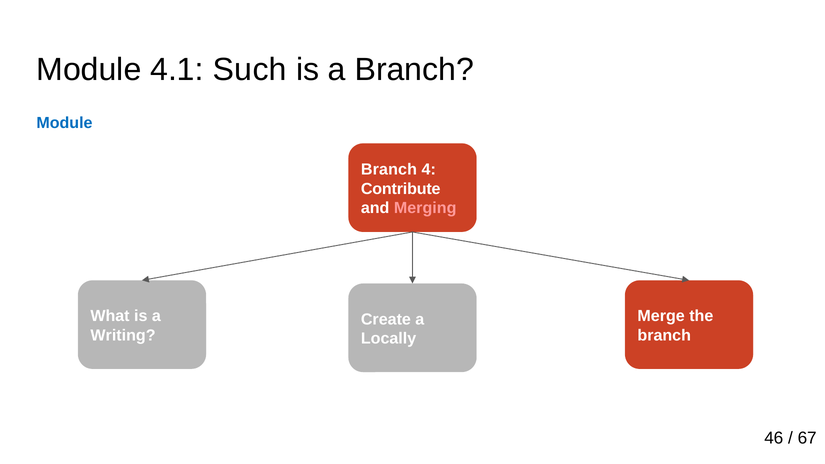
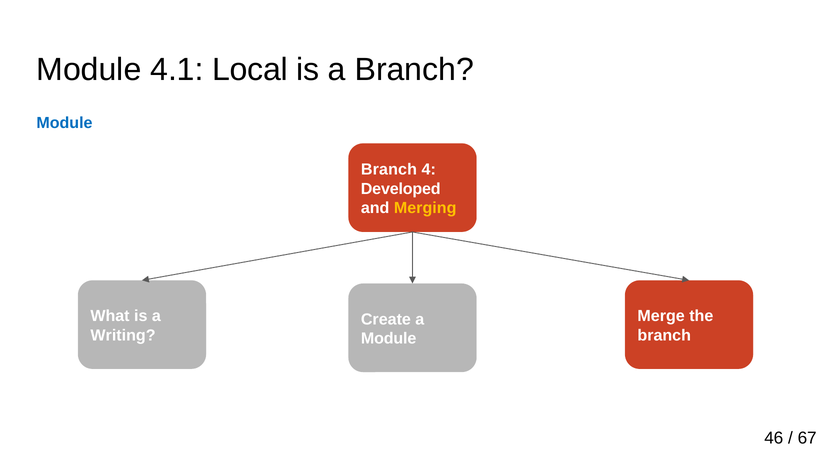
Such: Such -> Local
Contribute: Contribute -> Developed
Merging colour: pink -> yellow
Locally at (389, 339): Locally -> Module
